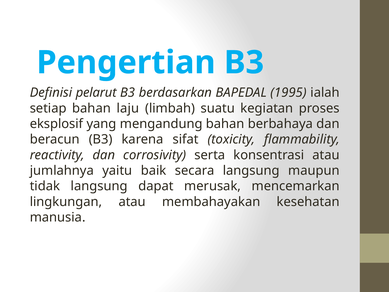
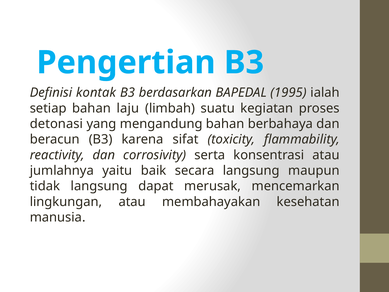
pelarut: pelarut -> kontak
eksplosif: eksplosif -> detonasi
